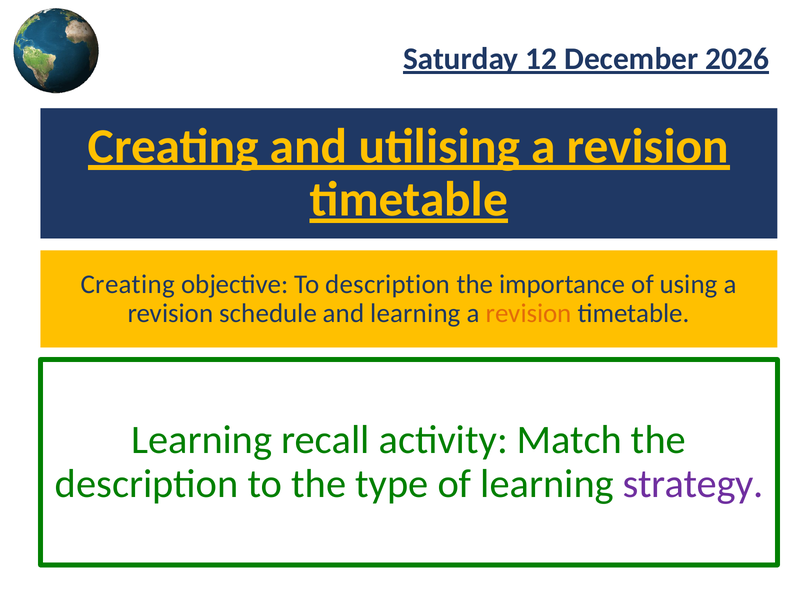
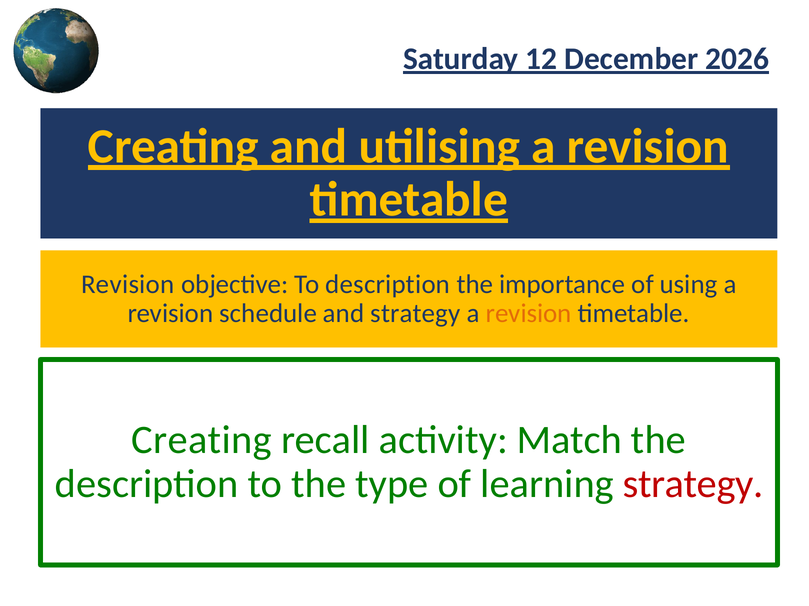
Creating at (128, 285): Creating -> Revision
and learning: learning -> strategy
Learning at (202, 441): Learning -> Creating
strategy at (693, 484) colour: purple -> red
